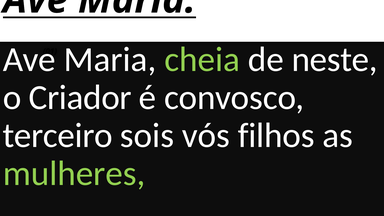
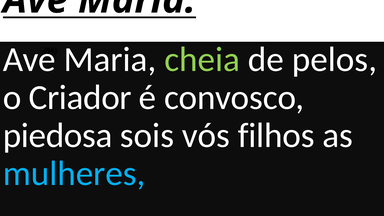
neste: neste -> pelos
terceiro: terceiro -> piedosa
mulheres colour: light green -> light blue
